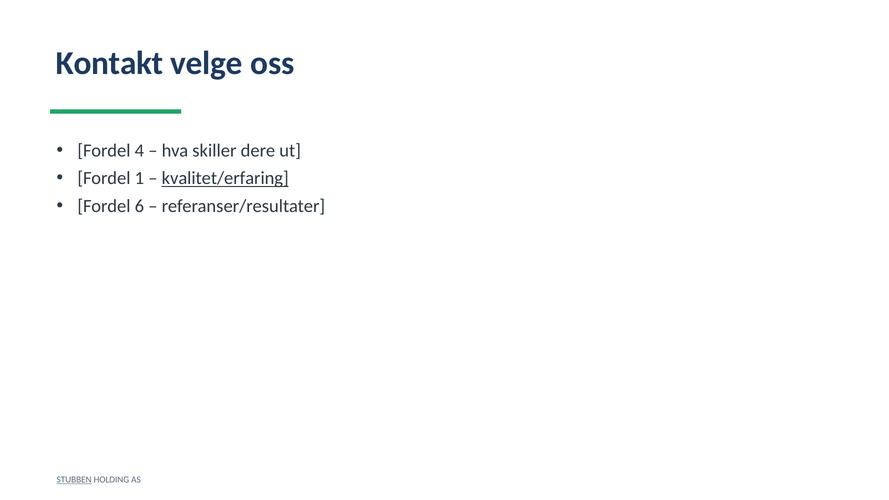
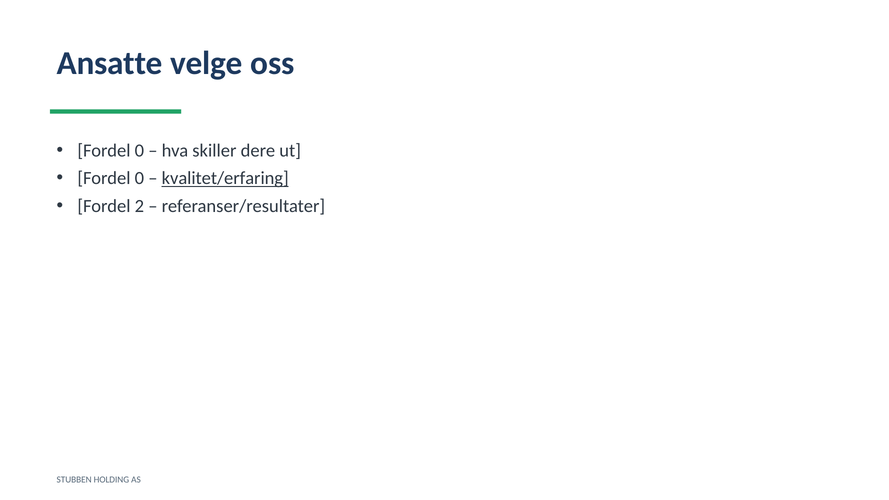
Kontakt: Kontakt -> Ansatte
4 at (139, 151): 4 -> 0
1 at (139, 178): 1 -> 0
6: 6 -> 2
STUBBEN underline: present -> none
